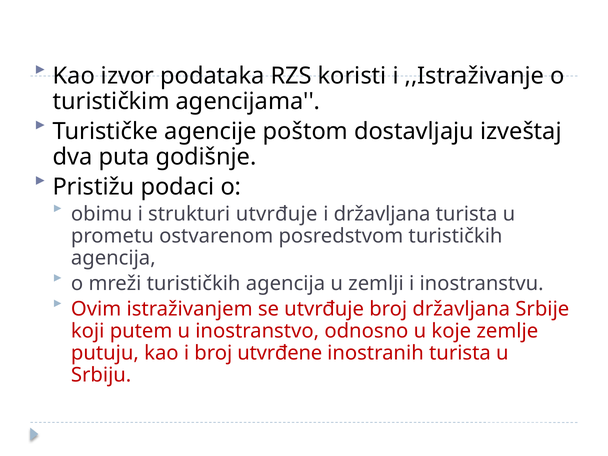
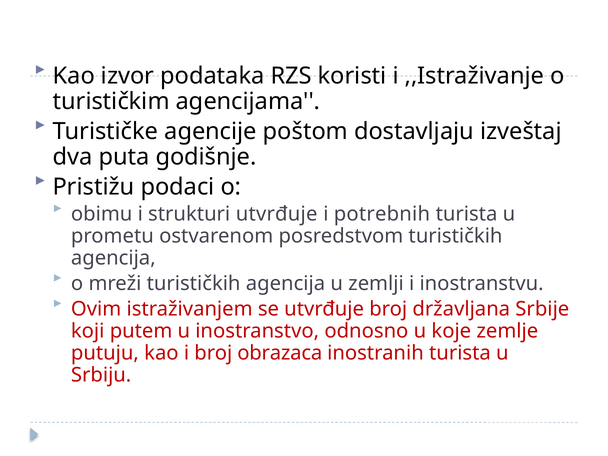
i državljana: državljana -> potrebnih
utvrđene: utvrđene -> obrazaca
